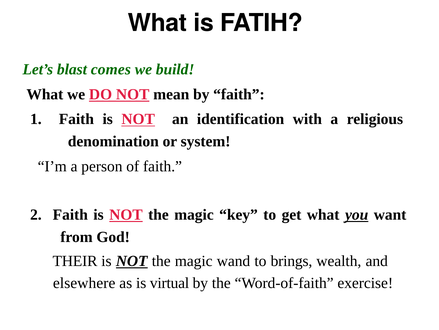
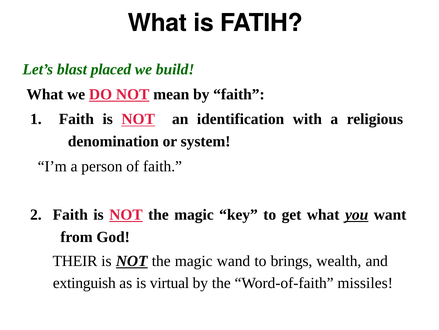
comes: comes -> placed
elsewhere: elsewhere -> extinguish
exercise: exercise -> missiles
